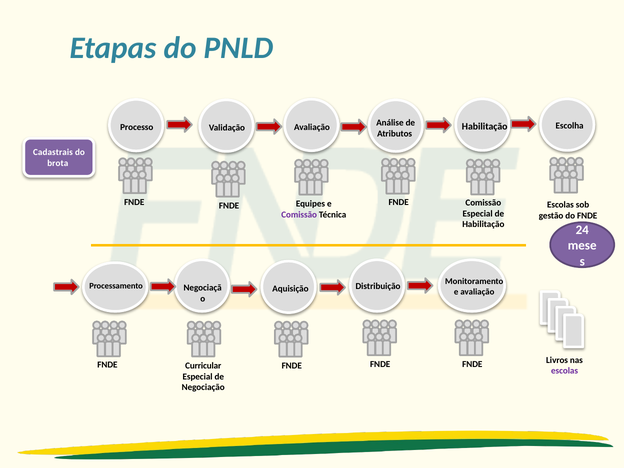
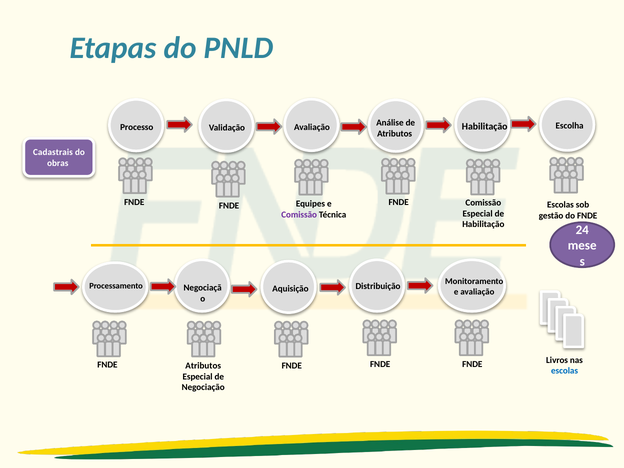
brota: brota -> obras
Curricular at (203, 366): Curricular -> Atributos
escolas at (565, 371) colour: purple -> blue
